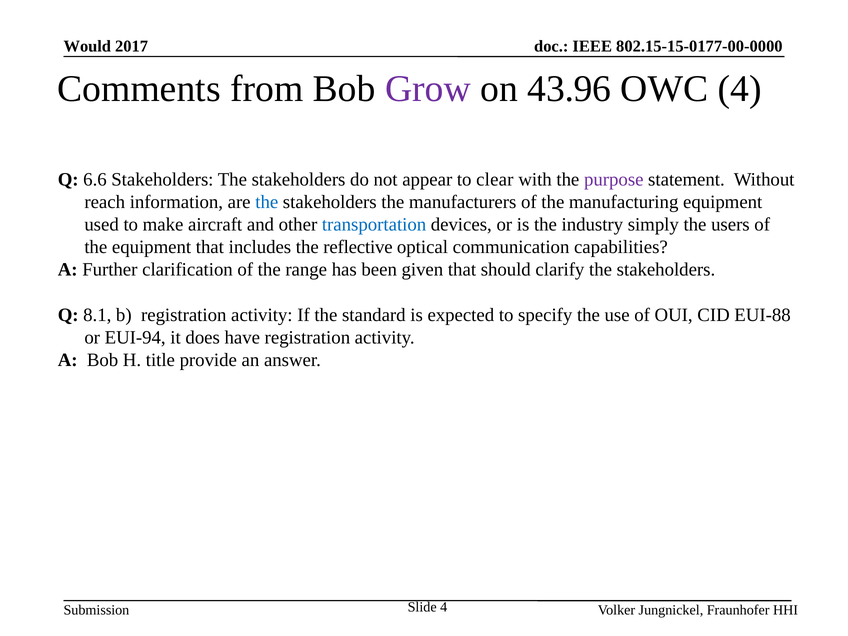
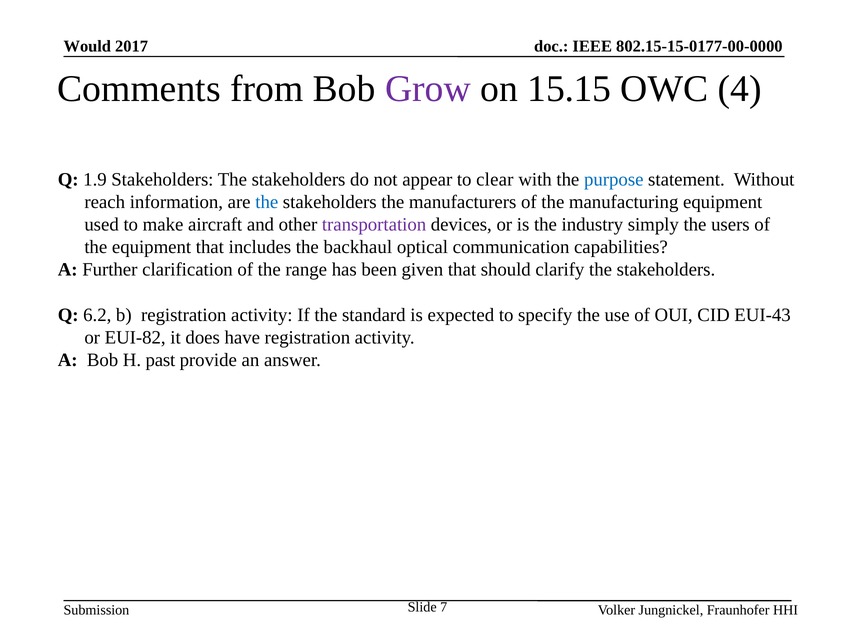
43.96: 43.96 -> 15.15
6.6: 6.6 -> 1.9
purpose colour: purple -> blue
transportation colour: blue -> purple
reflective: reflective -> backhaul
8.1: 8.1 -> 6.2
EUI-88: EUI-88 -> EUI-43
EUI-94: EUI-94 -> EUI-82
title: title -> past
Slide 4: 4 -> 7
